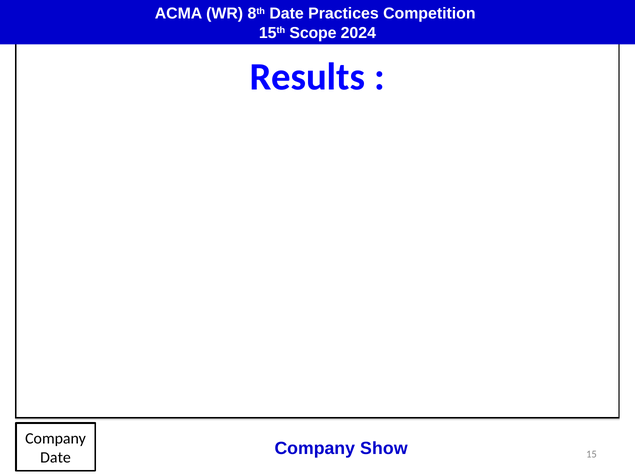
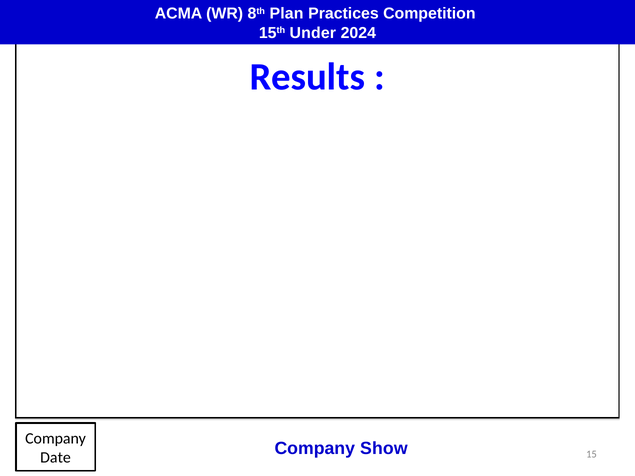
8th Date: Date -> Plan
Scope: Scope -> Under
